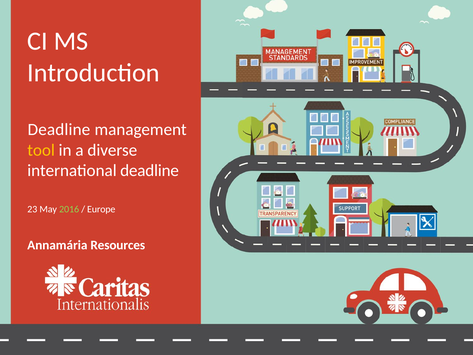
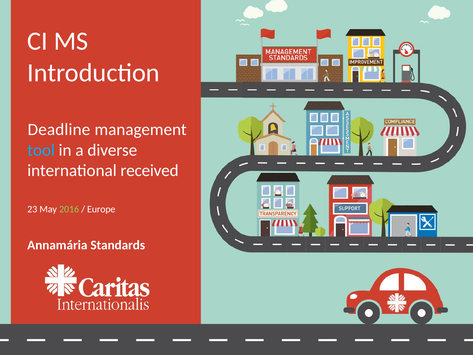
tool colour: yellow -> light blue
international deadline: deadline -> received
Resources: Resources -> Standards
